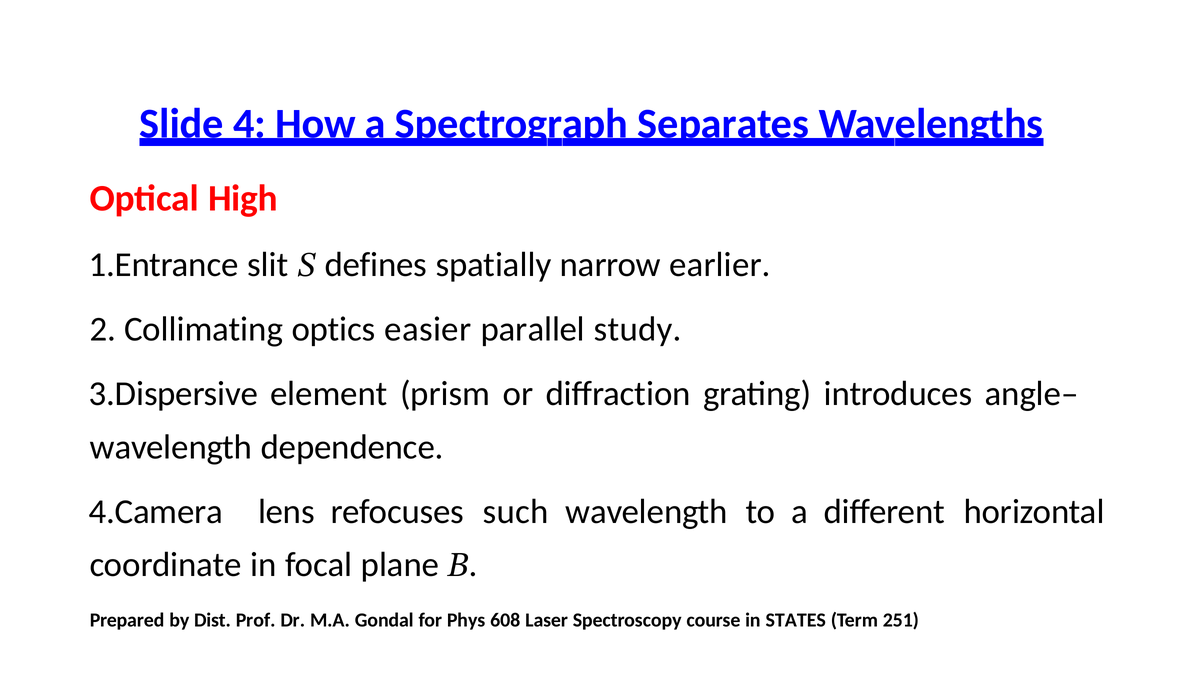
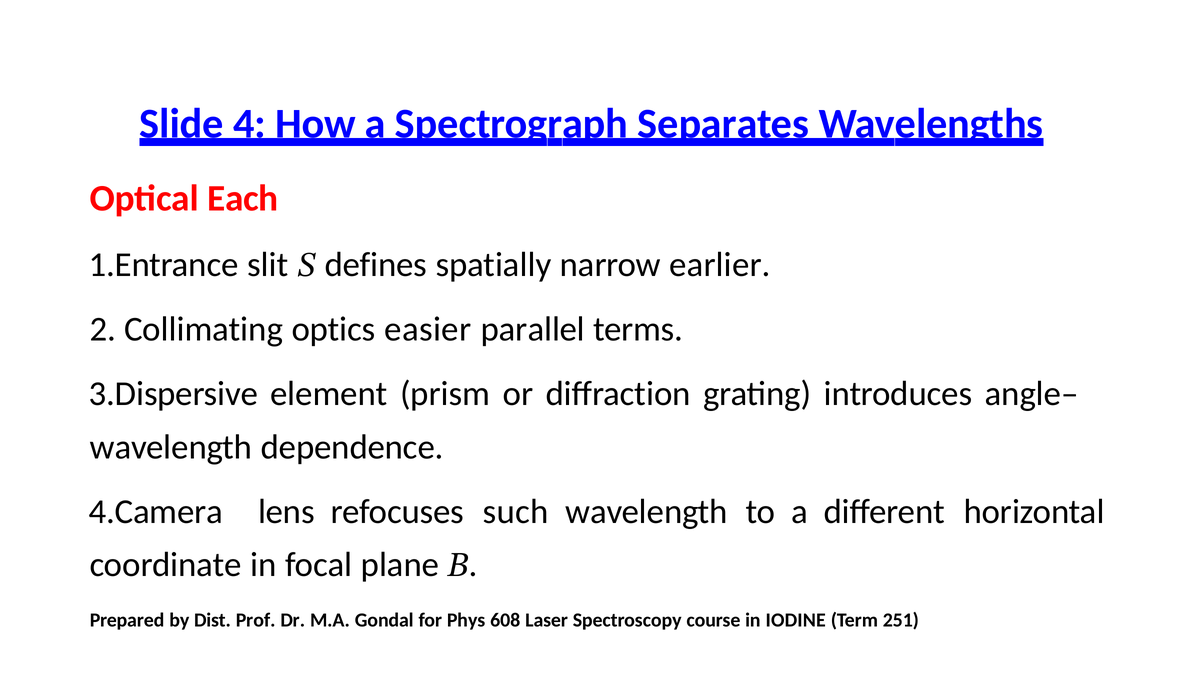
High: High -> Each
study: study -> terms
STATES: STATES -> IODINE
